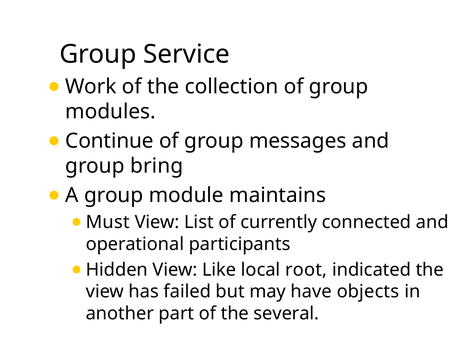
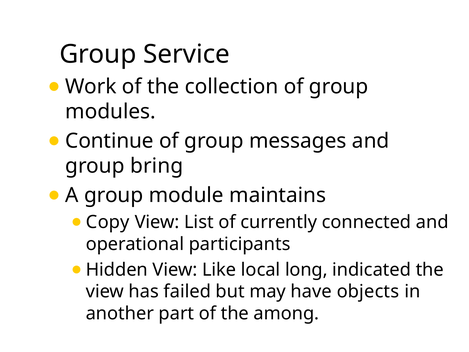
Must: Must -> Copy
root: root -> long
several: several -> among
